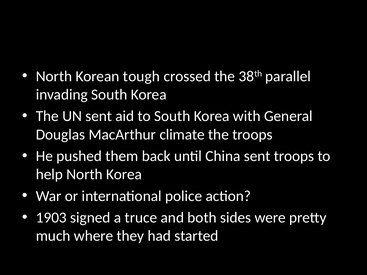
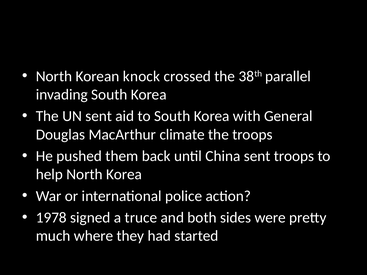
tough: tough -> knock
1903: 1903 -> 1978
